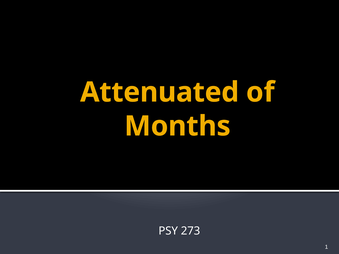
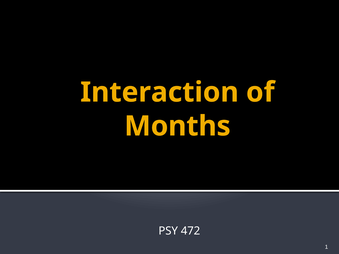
Attenuated: Attenuated -> Interaction
273: 273 -> 472
